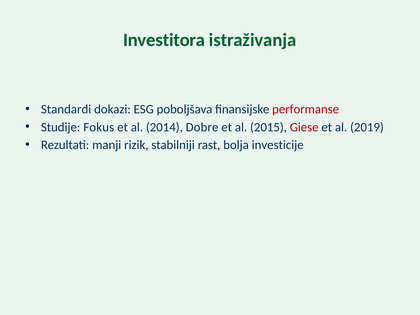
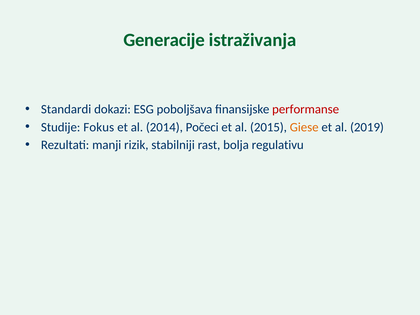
Investitora: Investitora -> Generacije
Dobre: Dobre -> Počeci
Giese colour: red -> orange
investicije: investicije -> regulativu
